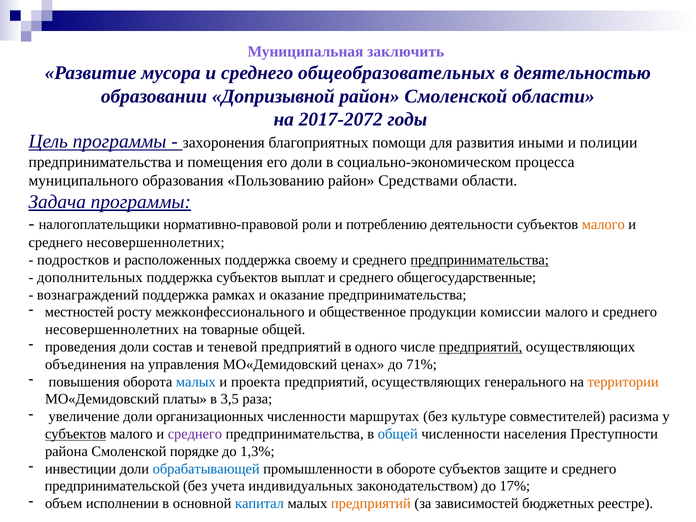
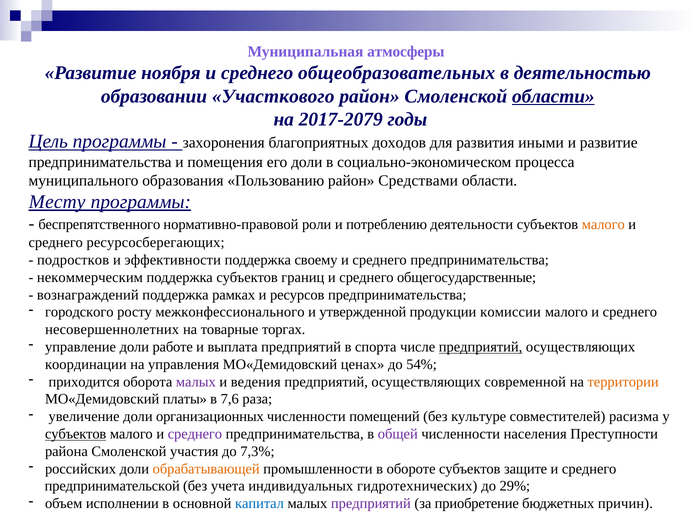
заключить: заключить -> атмосферы
мусора: мусора -> ноября
Допризывной: Допризывной -> Участкового
области at (553, 96) underline: none -> present
2017-2072: 2017-2072 -> 2017-2079
помощи: помощи -> доходов
и полиции: полиции -> развитие
Задача: Задача -> Месту
налогоплательщики: налогоплательщики -> беспрепятственного
несовершеннолетних at (156, 243): несовершеннолетних -> ресурсосберегающих
расположенных: расположенных -> эффективности
предпринимательства at (480, 260) underline: present -> none
дополнительных: дополнительных -> некоммерческим
выплат: выплат -> границ
оказание: оказание -> ресурсов
местностей: местностей -> городского
общественное: общественное -> утвержденной
товарные общей: общей -> торгах
проведения: проведения -> управление
состав: состав -> работе
теневой: теневой -> выплата
одного: одного -> спорта
объединения: объединения -> координации
71%: 71% -> 54%
повышения: повышения -> приходится
малых at (196, 382) colour: blue -> purple
проекта: проекта -> ведения
генерального: генерального -> современной
3,5: 3,5 -> 7,6
маршрутах: маршрутах -> помещений
общей at (398, 434) colour: blue -> purple
порядке: порядке -> участия
1,3%: 1,3% -> 7,3%
инвестиции: инвестиции -> российских
обрабатывающей colour: blue -> orange
законодательством: законодательством -> гидротехнических
17%: 17% -> 29%
предприятий at (371, 504) colour: orange -> purple
зависимостей: зависимостей -> приобретение
реестре: реестре -> причин
